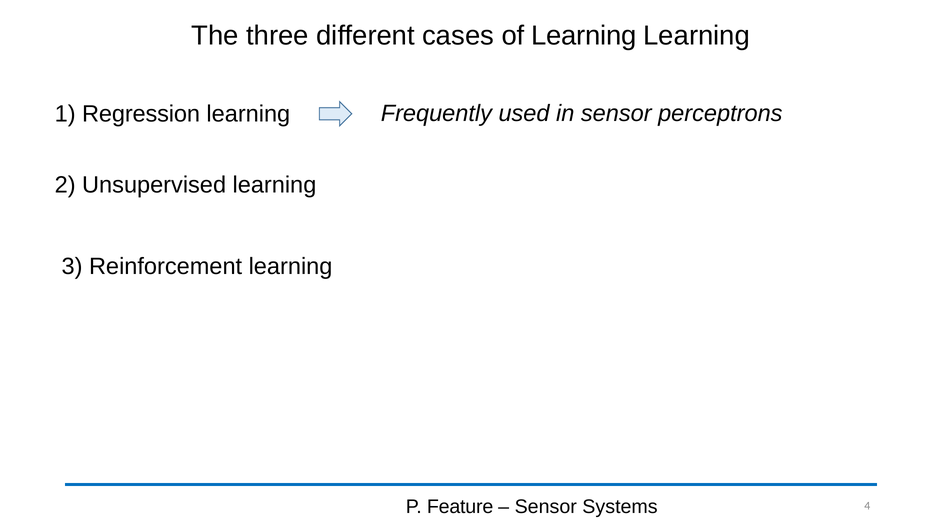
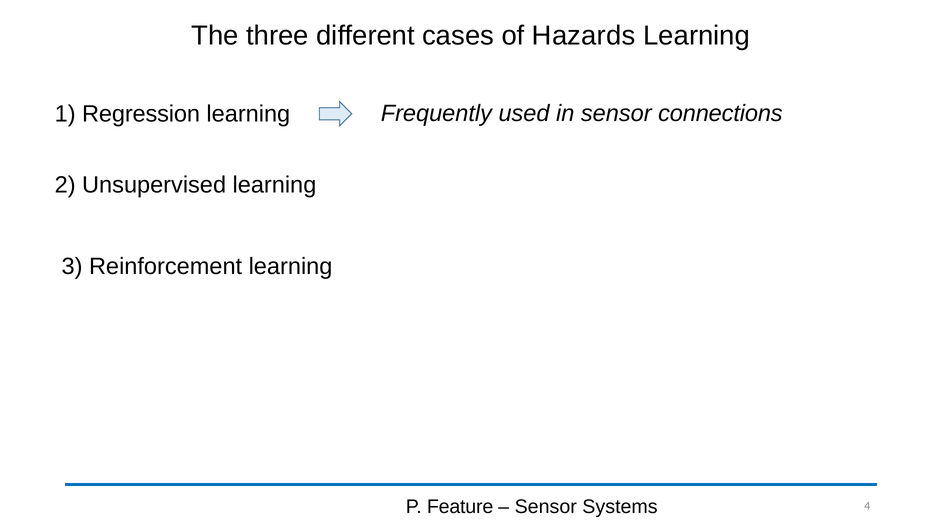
of Learning: Learning -> Hazards
perceptrons: perceptrons -> connections
